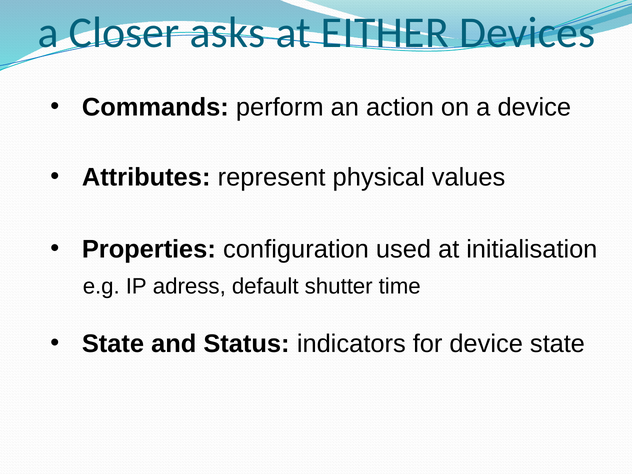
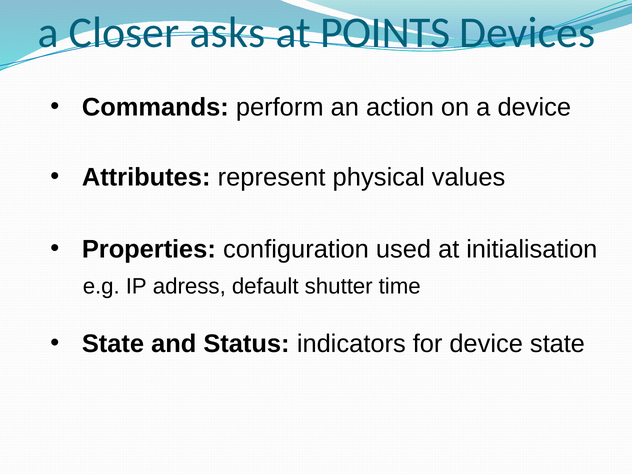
EITHER: EITHER -> POINTS
